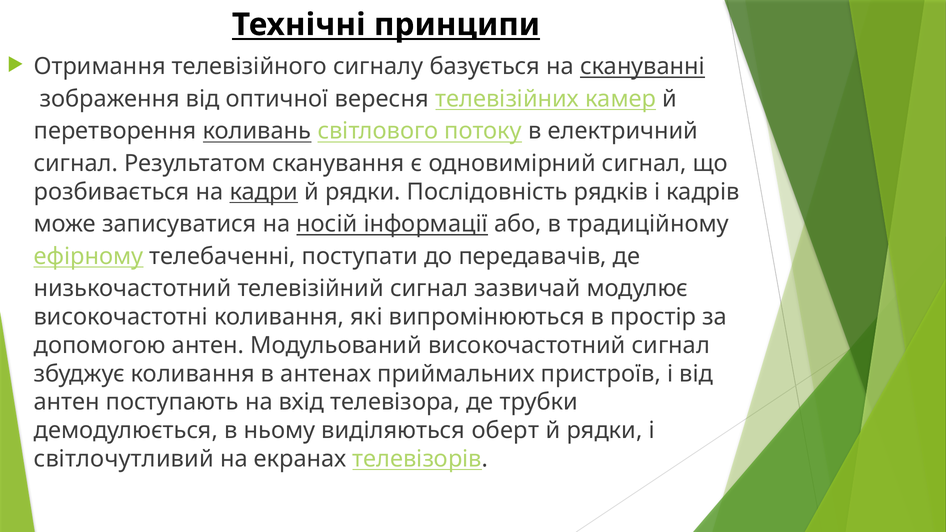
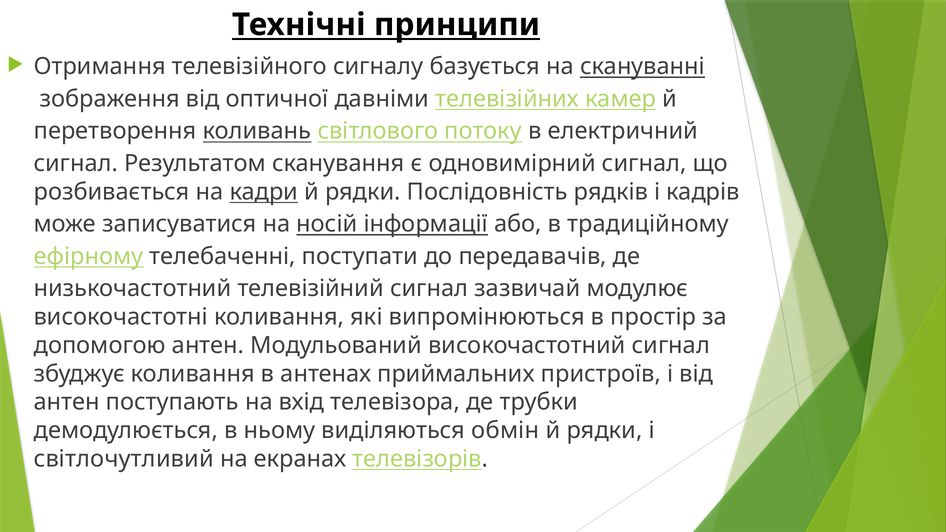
вересня: вересня -> давніми
оберт: оберт -> обмін
